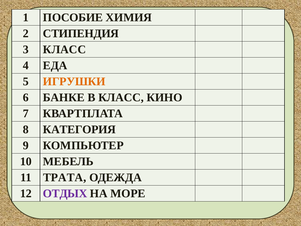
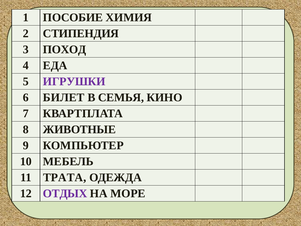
3 КЛАСС: КЛАСС -> ПОХОД
ИГРУШКИ colour: orange -> purple
БАНКЕ: БАНКЕ -> БИЛЕТ
В КЛАСС: КЛАСС -> СЕМЬЯ
КАТЕГОРИЯ: КАТЕГОРИЯ -> ЖИВОТНЫЕ
